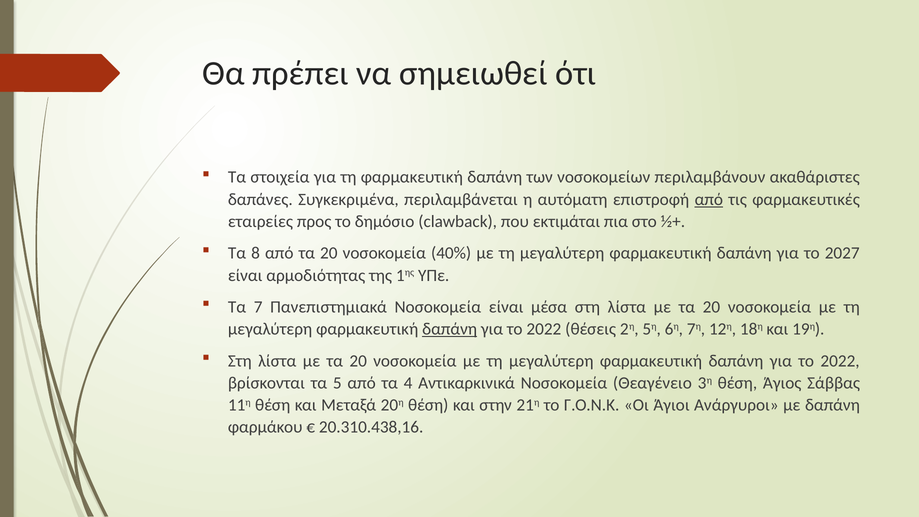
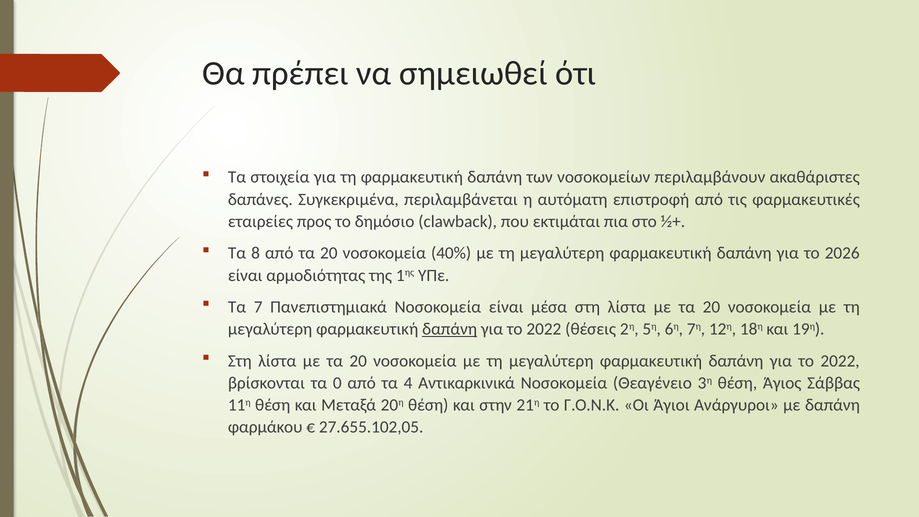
από at (709, 199) underline: present -> none
2027: 2027 -> 2026
5: 5 -> 0
20.310.438,16: 20.310.438,16 -> 27.655.102,05
